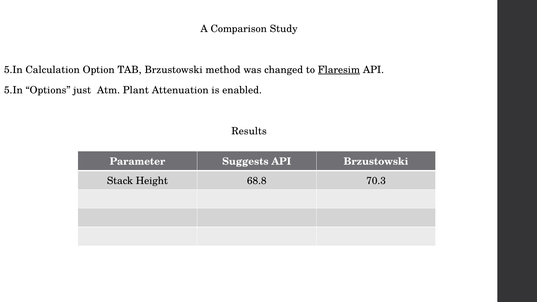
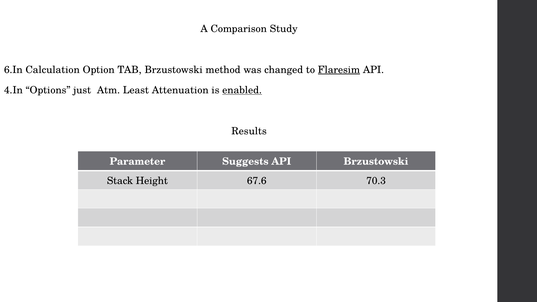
5.In at (13, 70): 5.In -> 6.In
5.In at (13, 90): 5.In -> 4.In
Plant: Plant -> Least
enabled underline: none -> present
68.8: 68.8 -> 67.6
